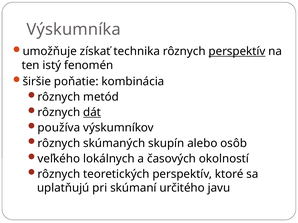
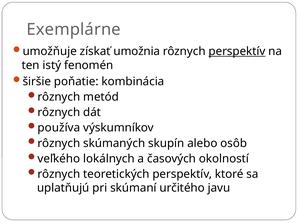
Výskumníka: Výskumníka -> Exemplárne
technika: technika -> umožnia
dát underline: present -> none
